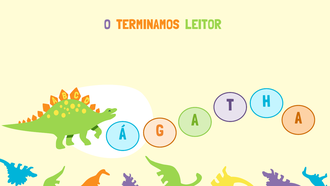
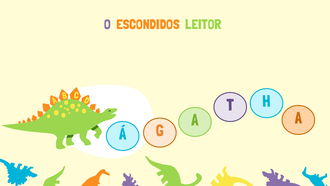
TERMINAMOS: TERMINAMOS -> ESCONDIDOS
